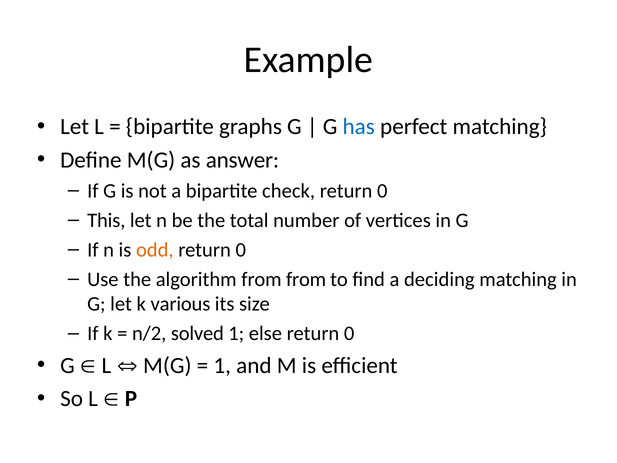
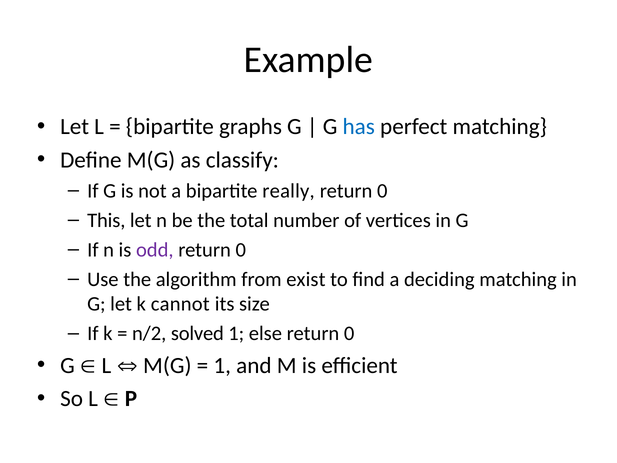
answer: answer -> classify
check: check -> really
odd colour: orange -> purple
from from: from -> exist
various: various -> cannot
